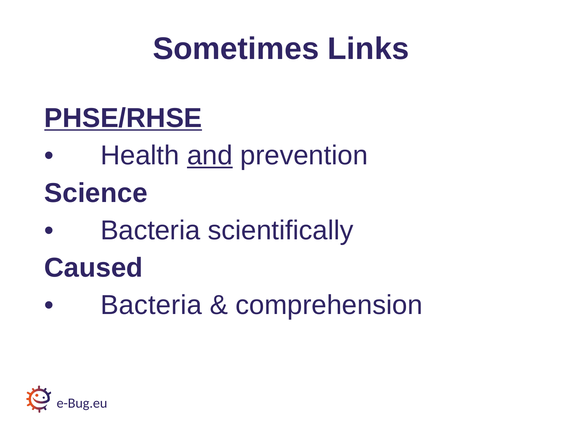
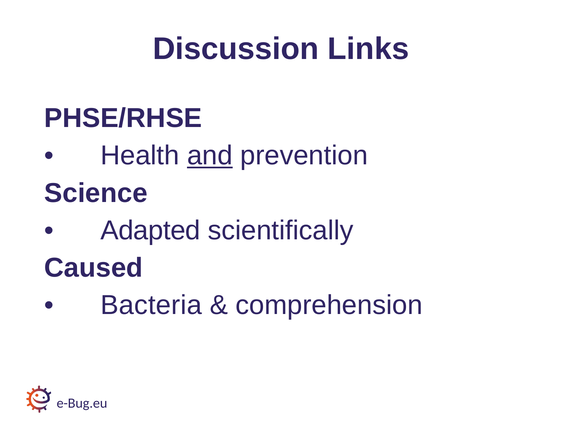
Sometimes: Sometimes -> Discussion
PHSE/RHSE underline: present -> none
Bacteria at (150, 230): Bacteria -> Adapted
